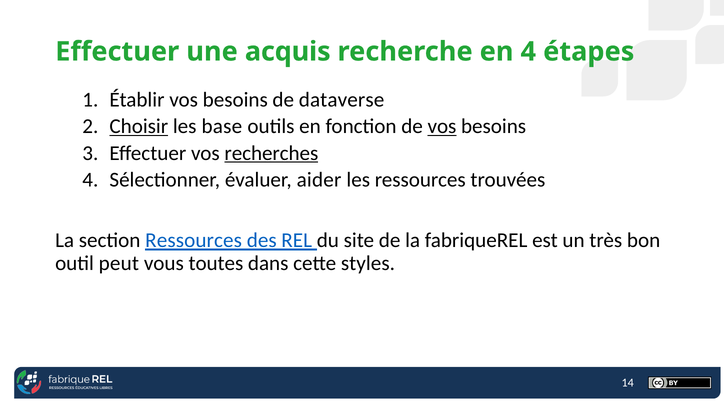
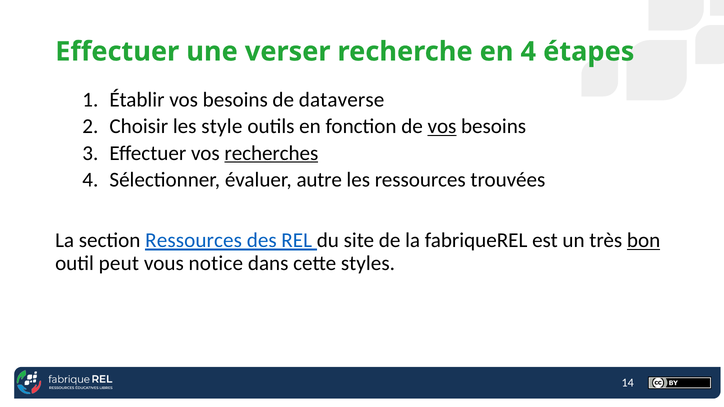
acquis: acquis -> verser
Choisir underline: present -> none
base: base -> style
aider: aider -> autre
bon underline: none -> present
toutes: toutes -> notice
